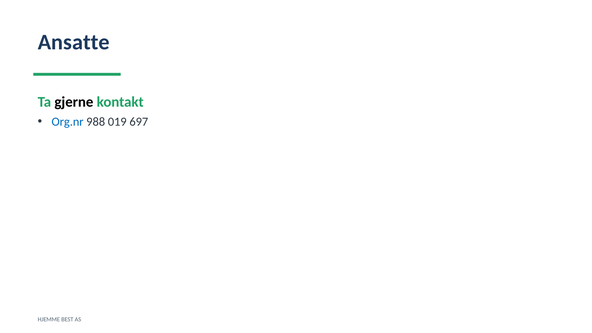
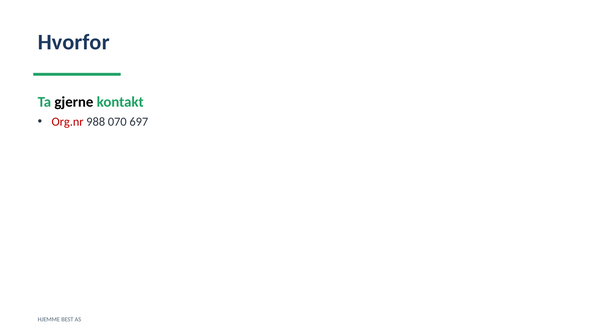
Ansatte: Ansatte -> Hvorfor
Org.nr colour: blue -> red
019: 019 -> 070
